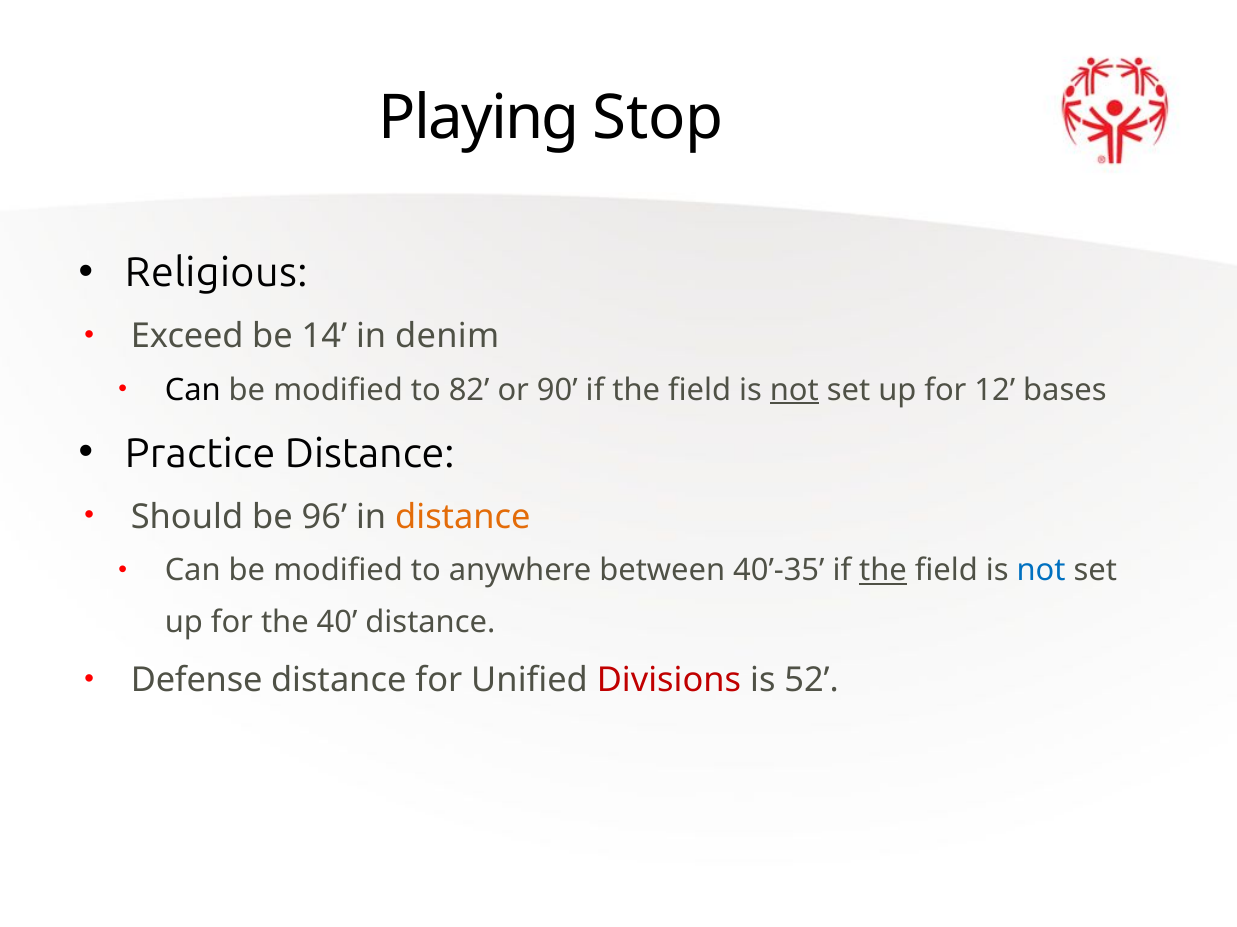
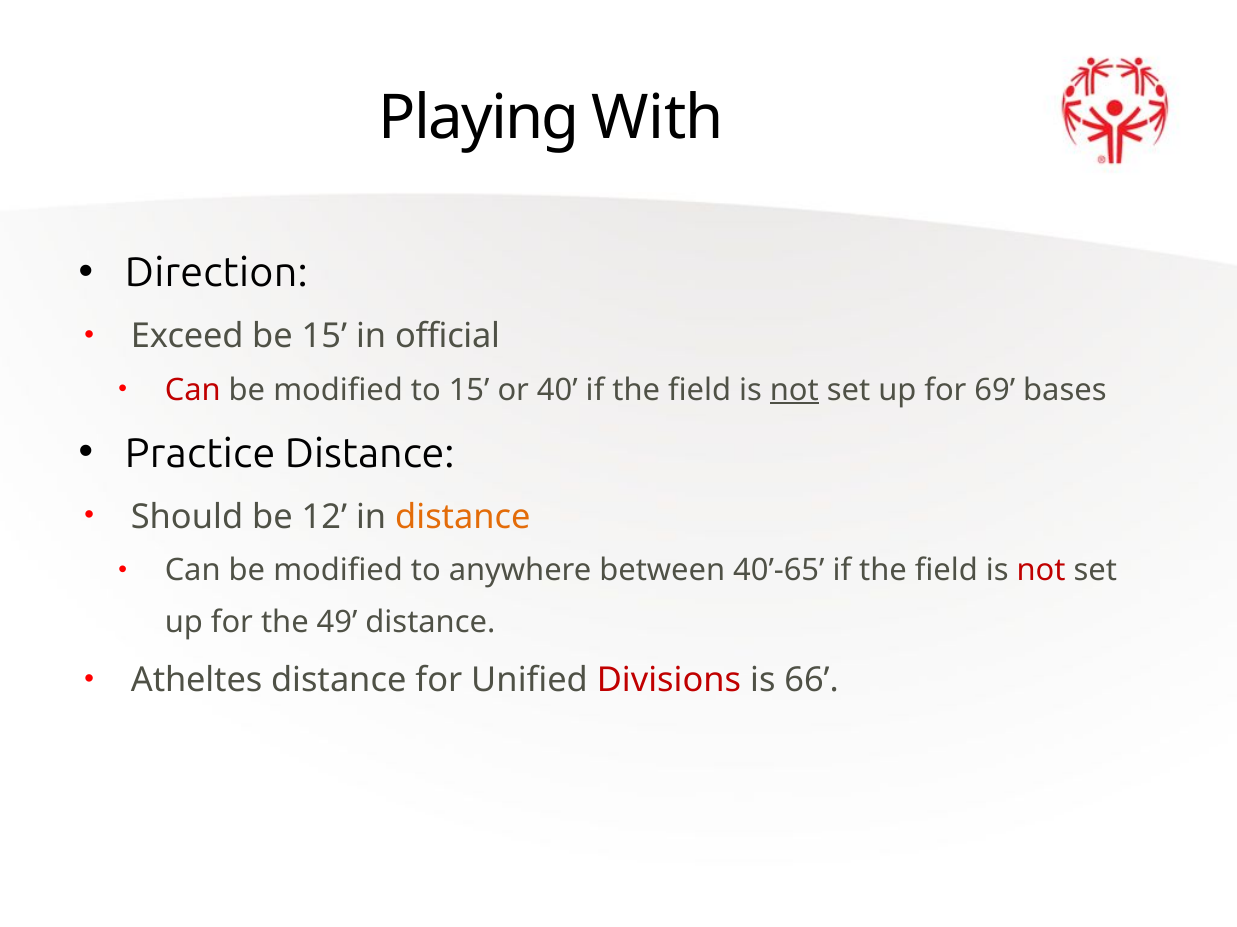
Stop: Stop -> With
Religious: Religious -> Direction
be 14: 14 -> 15
denim: denim -> official
Can at (193, 390) colour: black -> red
to 82: 82 -> 15
90: 90 -> 40
12: 12 -> 69
96: 96 -> 12
40’-35: 40’-35 -> 40’-65
the at (883, 571) underline: present -> none
not at (1041, 571) colour: blue -> red
40: 40 -> 49
Defense: Defense -> Atheltes
52: 52 -> 66
